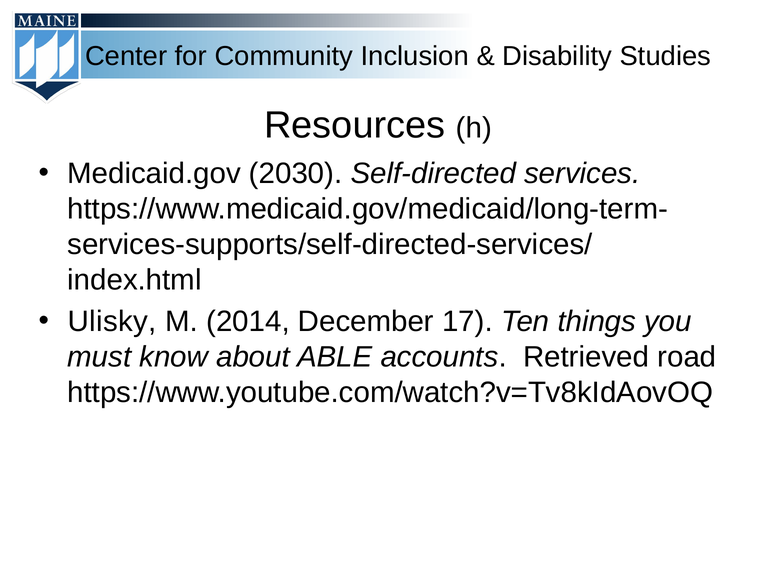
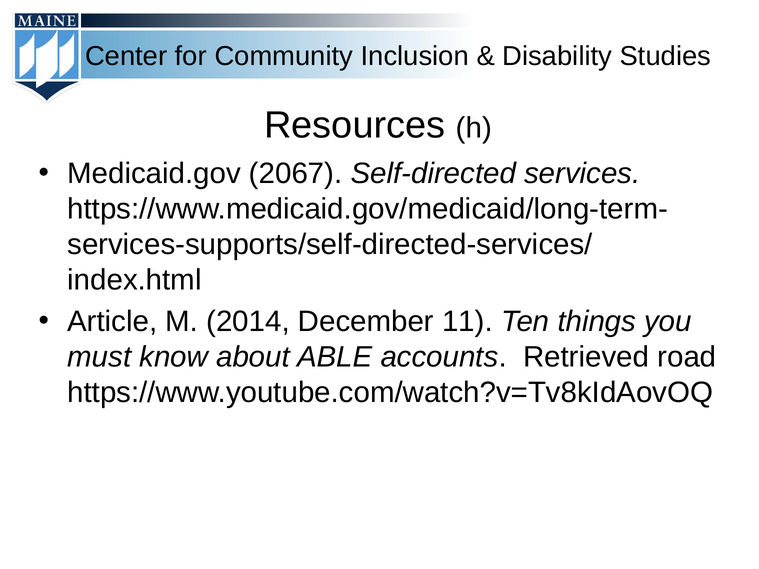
2030: 2030 -> 2067
Ulisky: Ulisky -> Article
17: 17 -> 11
